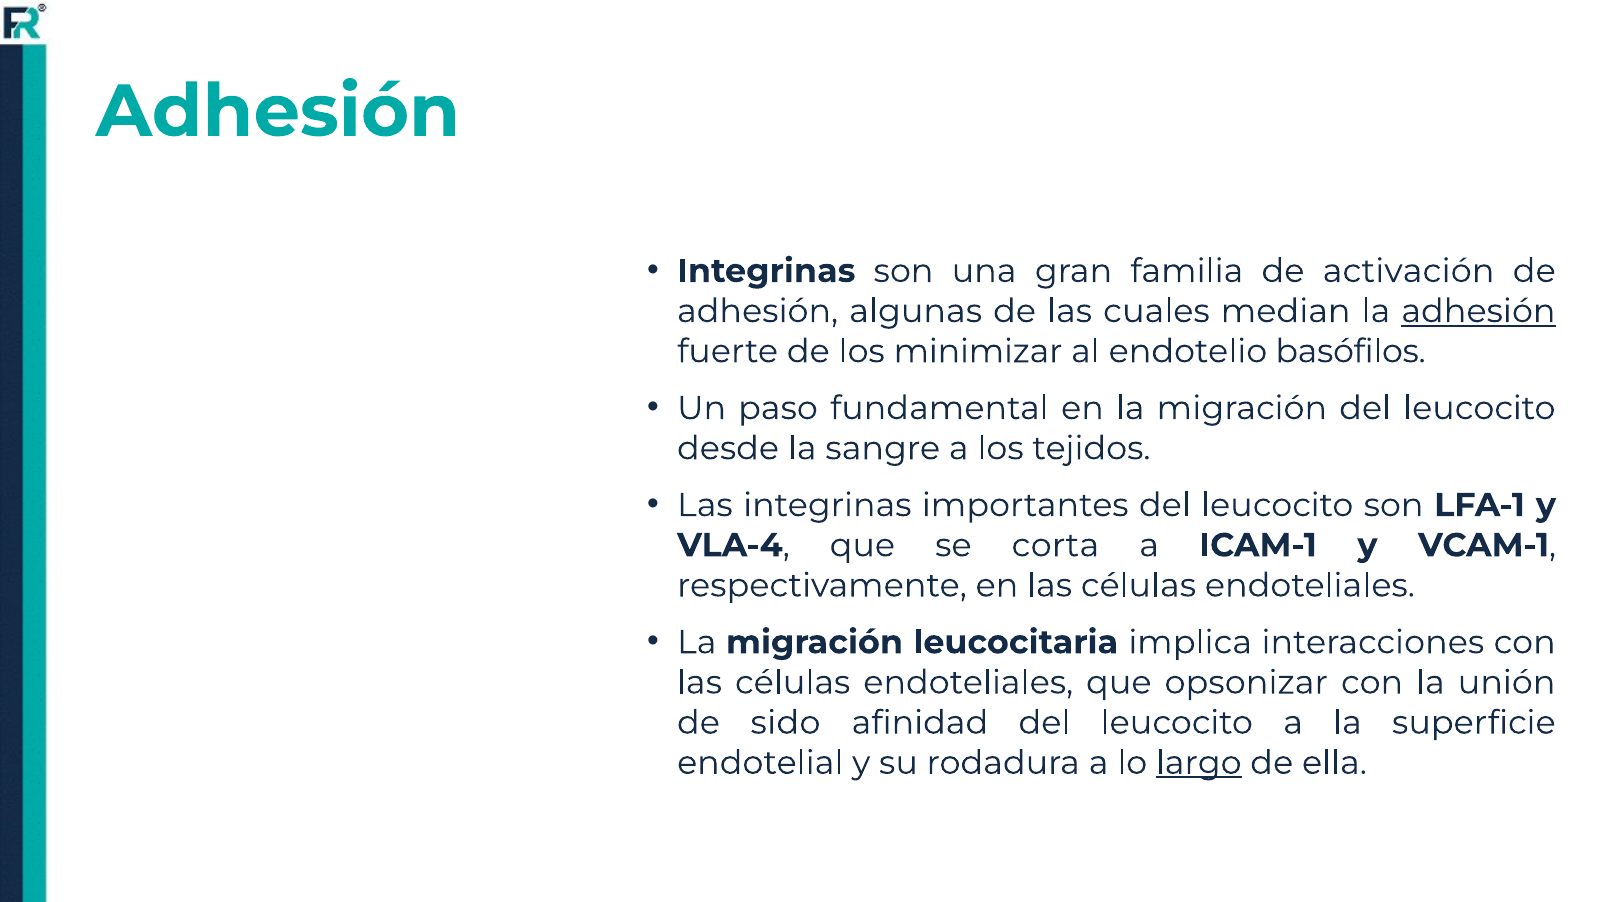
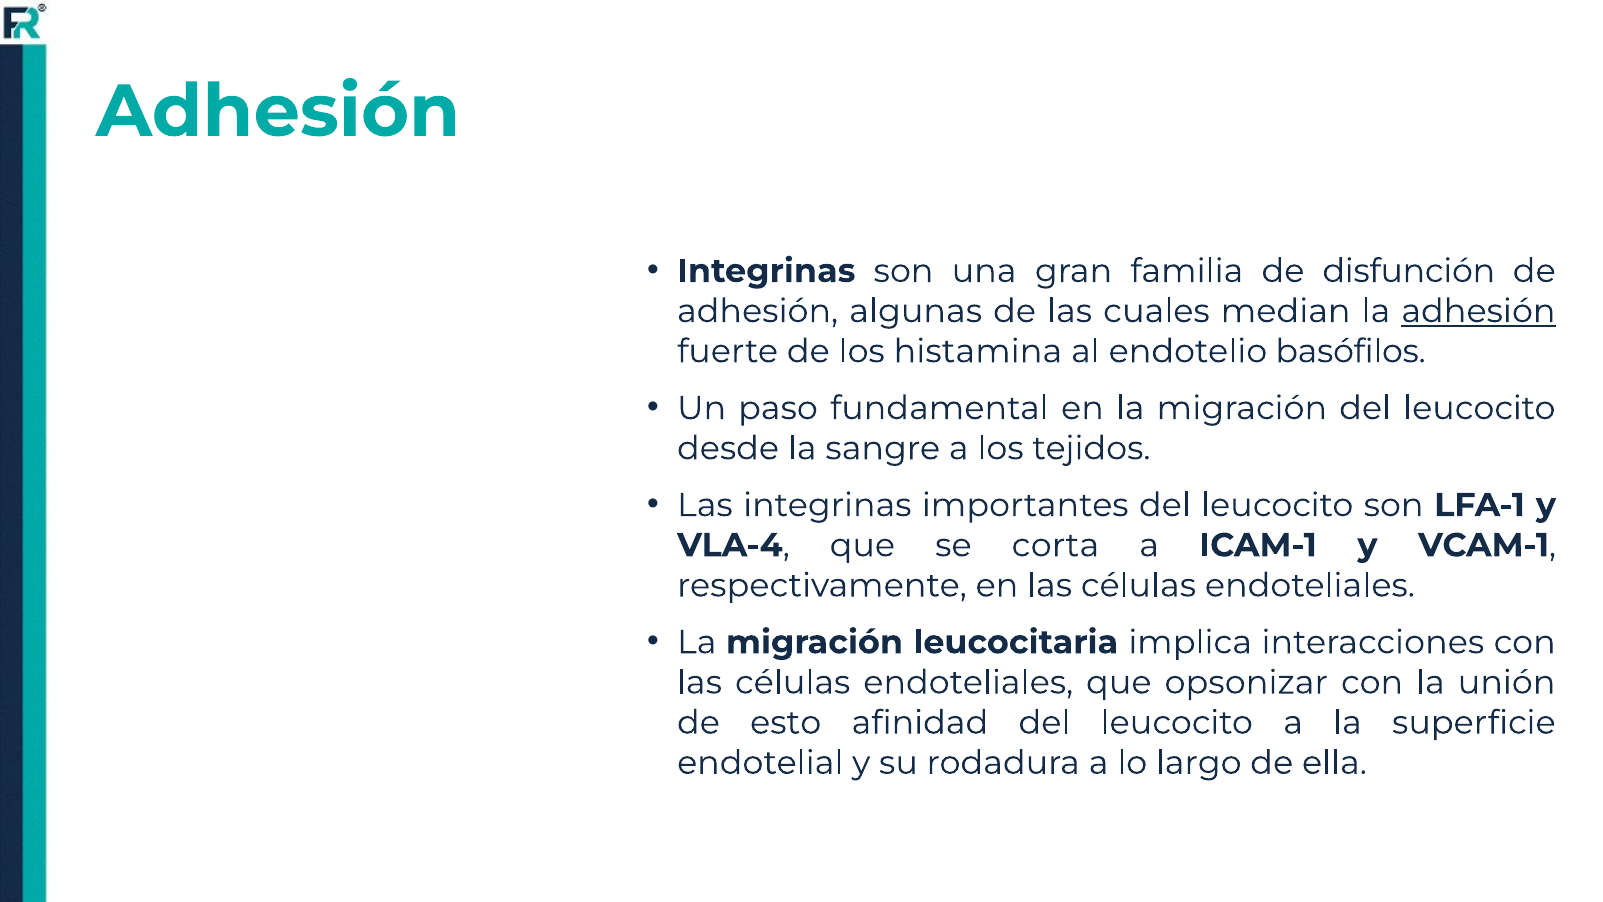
activación: activación -> disfunción
minimizar: minimizar -> histamina
sido: sido -> esto
largo underline: present -> none
